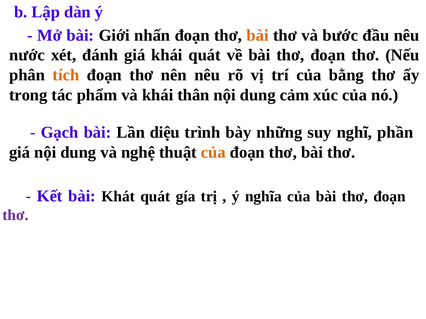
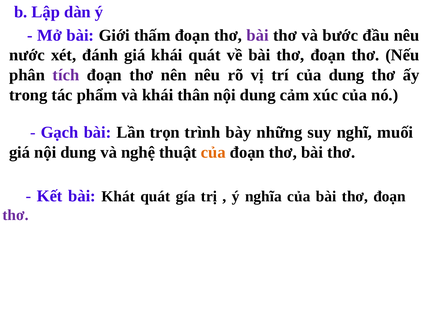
nhấn: nhấn -> thấm
bài at (258, 35) colour: orange -> purple
tích colour: orange -> purple
của bằng: bằng -> dung
diệu: diệu -> trọn
phần: phần -> muối
